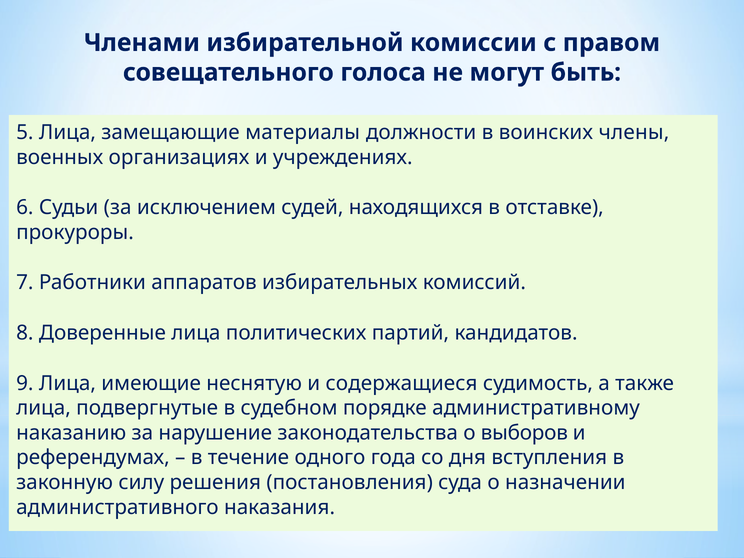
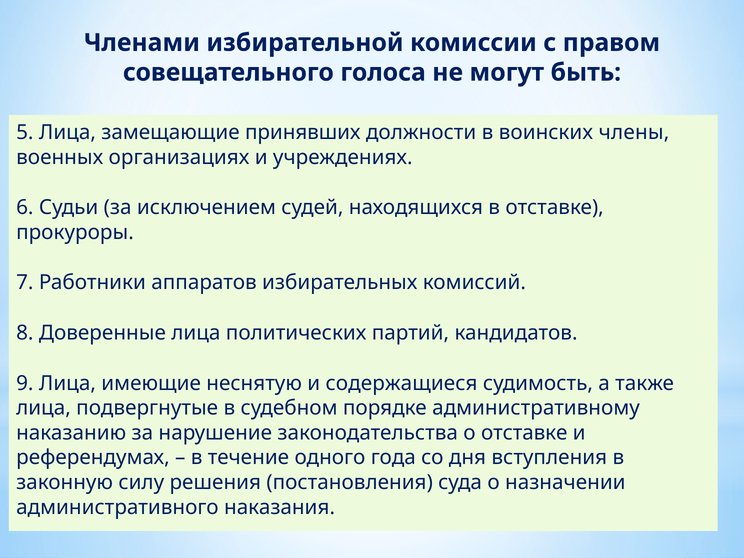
материалы: материалы -> принявших
о выборов: выборов -> отставке
